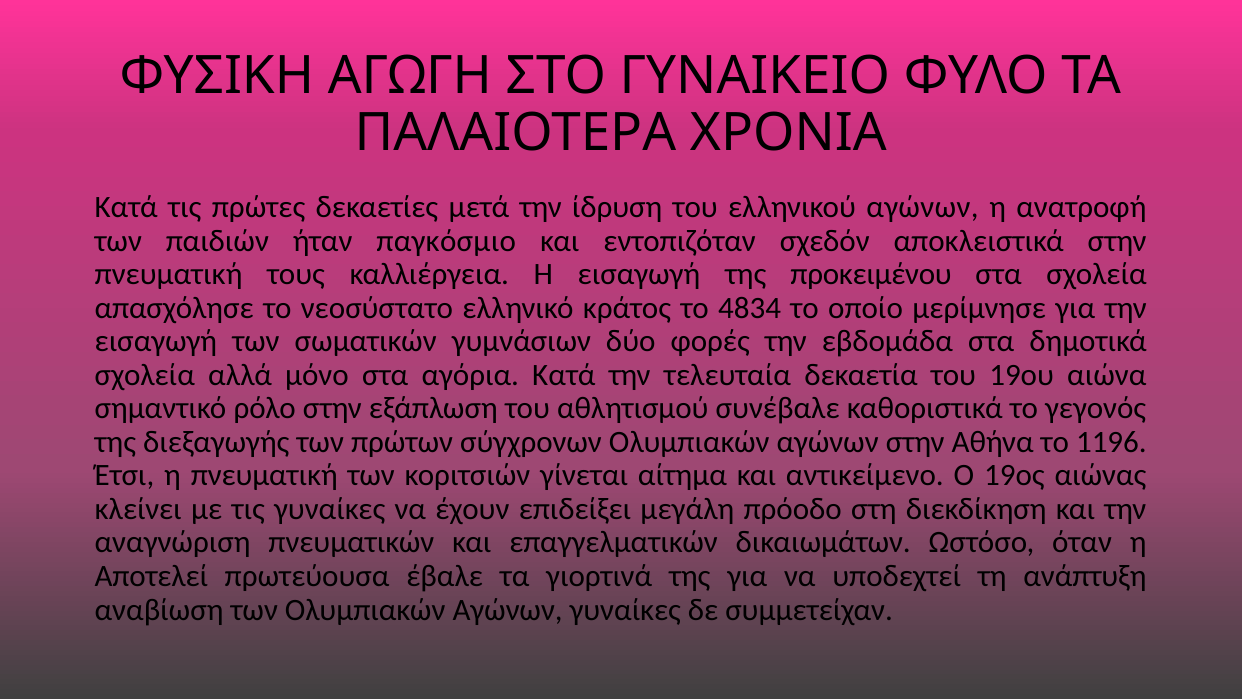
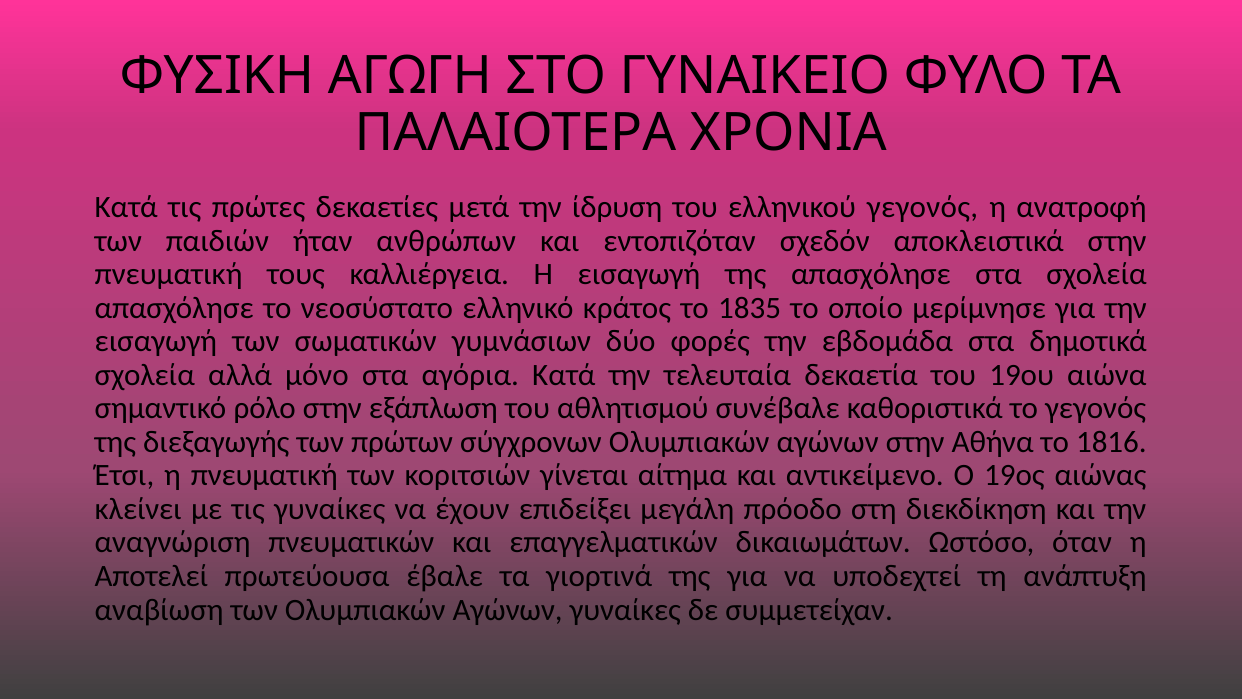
ελληνικού αγώνων: αγώνων -> γεγονός
παγκόσμιο: παγκόσμιο -> ανθρώπων
της προκειμένου: προκειμένου -> απασχόλησε
4834: 4834 -> 1835
1196: 1196 -> 1816
